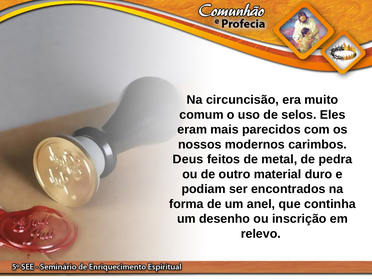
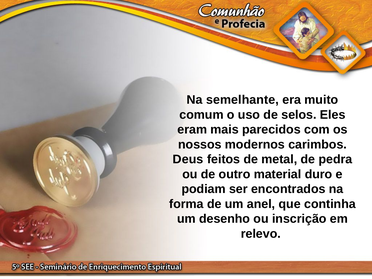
circuncisão: circuncisão -> semelhante
